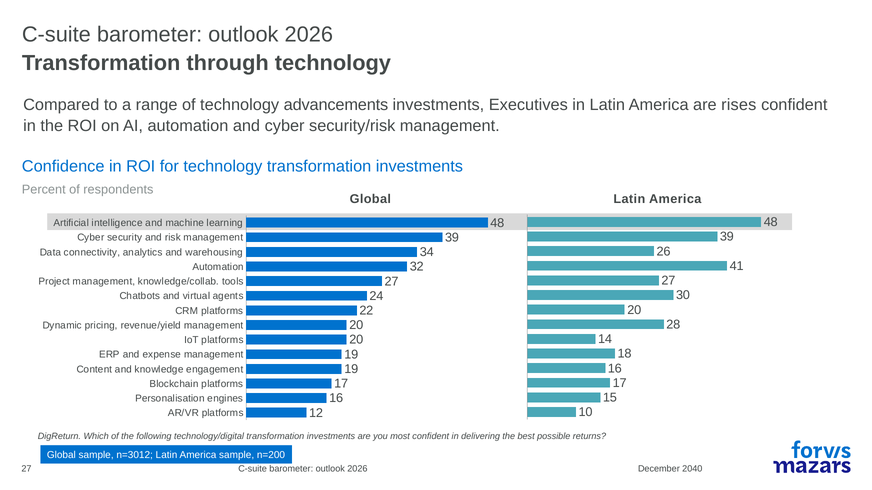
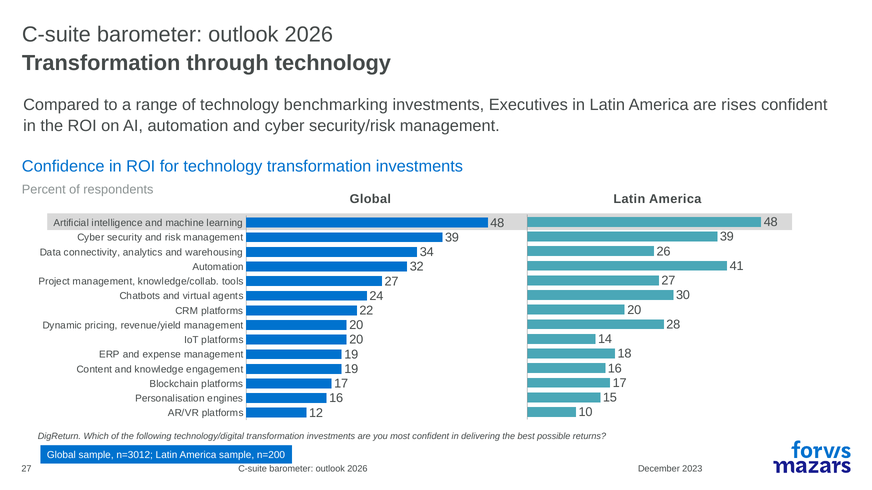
advancements: advancements -> benchmarking
2040: 2040 -> 2023
